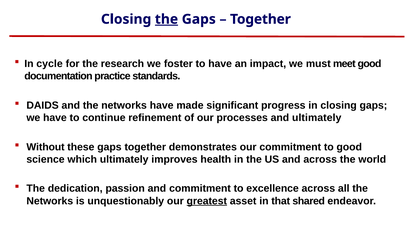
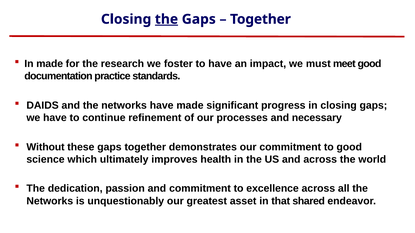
In cycle: cycle -> made
and ultimately: ultimately -> necessary
greatest underline: present -> none
